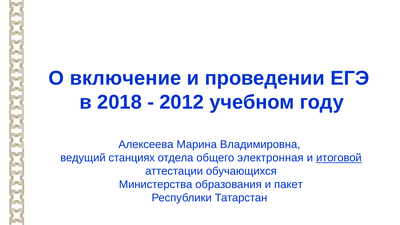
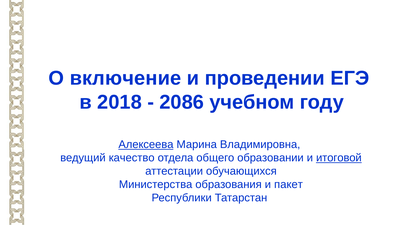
2012: 2012 -> 2086
Алексеева underline: none -> present
станциях: станциях -> качество
электронная: электронная -> образовании
